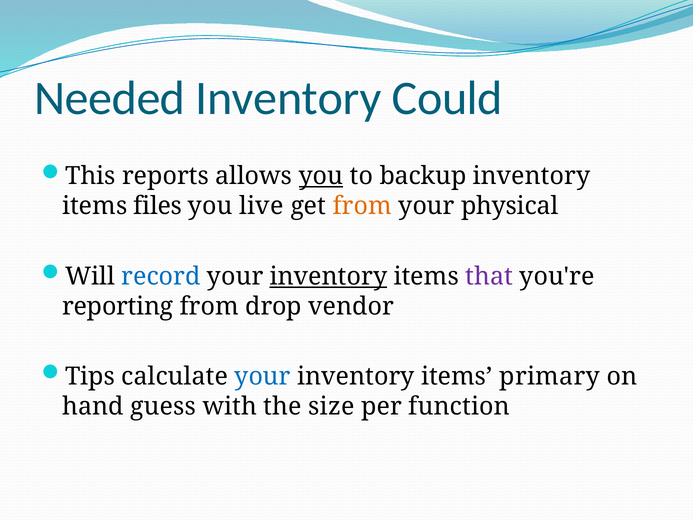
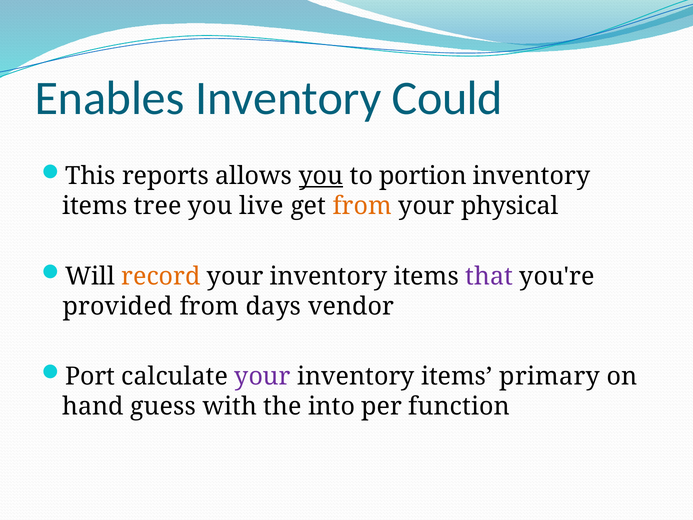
Needed: Needed -> Enables
backup: backup -> portion
files: files -> tree
record colour: blue -> orange
inventory at (328, 276) underline: present -> none
reporting: reporting -> provided
drop: drop -> days
Tips: Tips -> Port
your at (263, 376) colour: blue -> purple
size: size -> into
